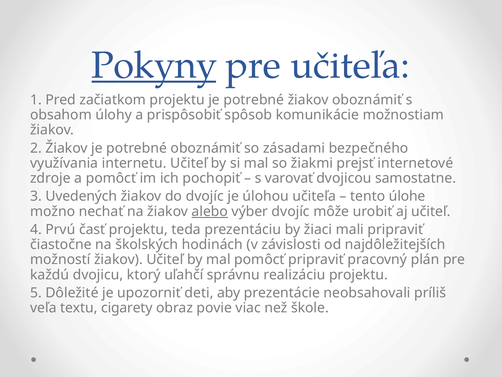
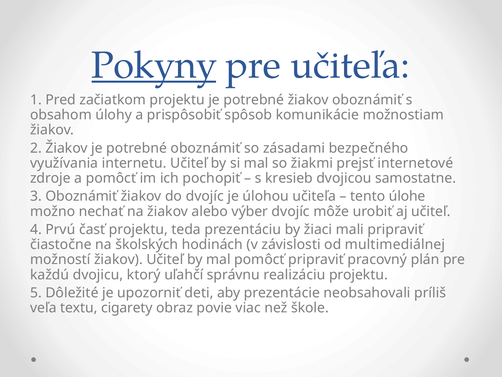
varovať: varovať -> kresieb
3 Uvedených: Uvedených -> Oboznámiť
alebo underline: present -> none
najdôležitejších: najdôležitejších -> multimediálnej
